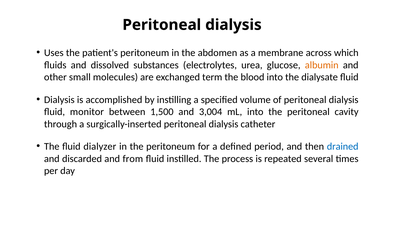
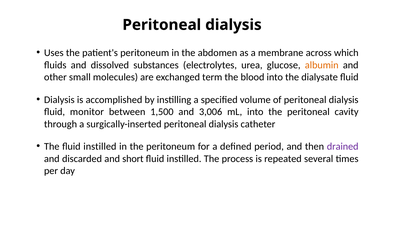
3,004: 3,004 -> 3,006
The fluid dialyzer: dialyzer -> instilled
drained colour: blue -> purple
from: from -> short
